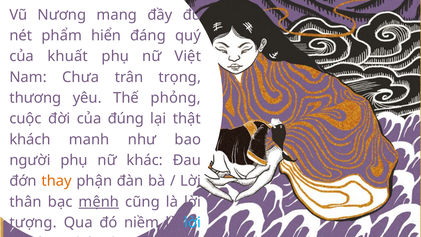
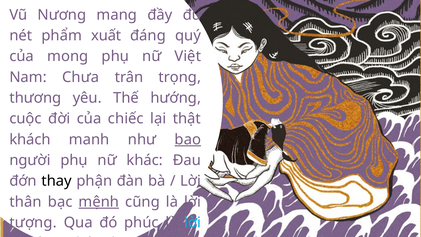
hiển: hiển -> xuất
khuất: khuất -> mong
phỏng: phỏng -> hướng
đúng: đúng -> chiếc
bao underline: none -> present
thay colour: orange -> black
đó niềm: niềm -> phúc
